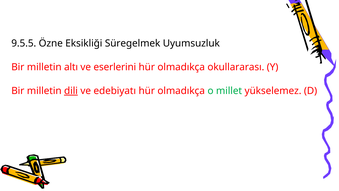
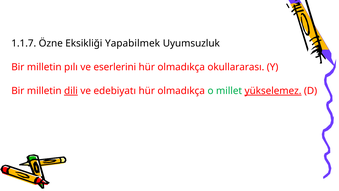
9.5.5: 9.5.5 -> 1.1.7
Süregelmek: Süregelmek -> Yapabilmek
altı: altı -> pılı
yükselemez underline: none -> present
